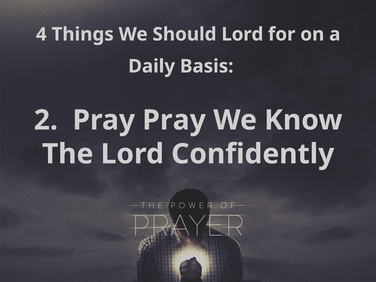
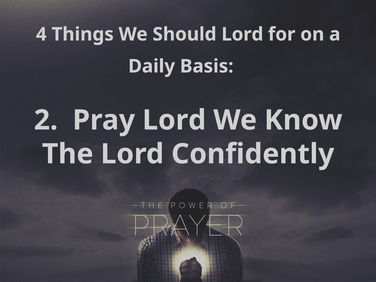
Pray Pray: Pray -> Lord
